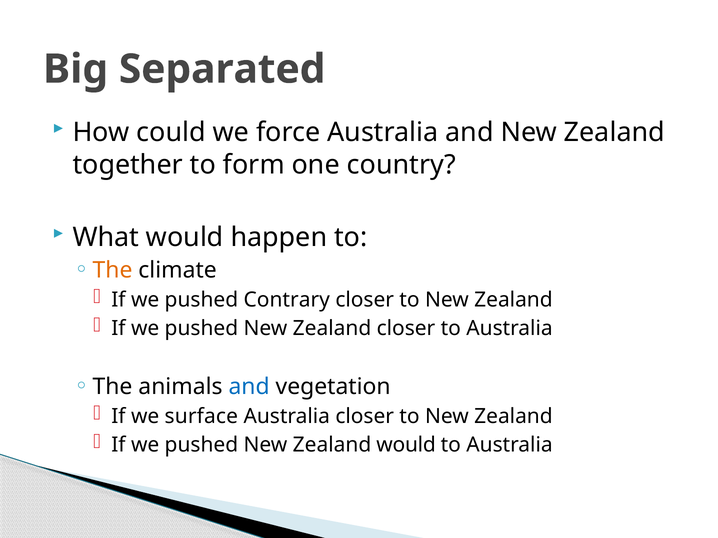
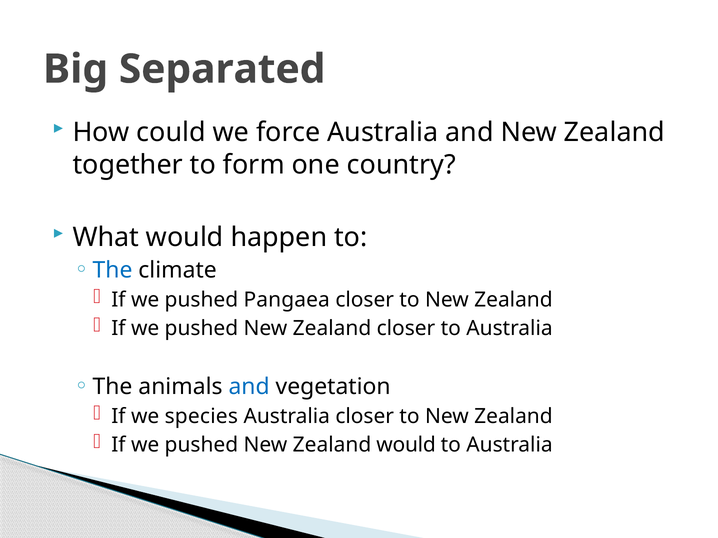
The at (113, 270) colour: orange -> blue
Contrary: Contrary -> Pangaea
surface: surface -> species
